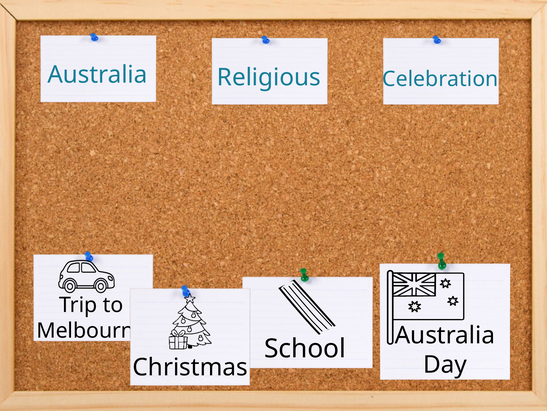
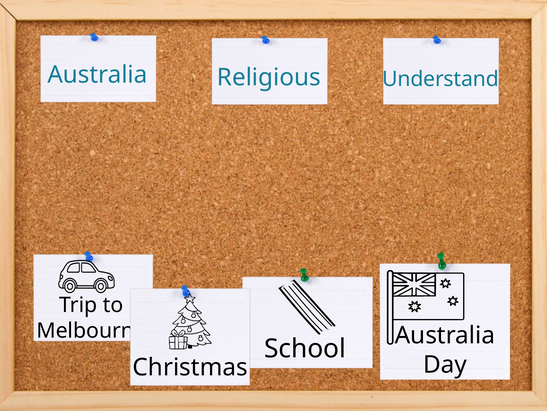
Celebration: Celebration -> Understand
